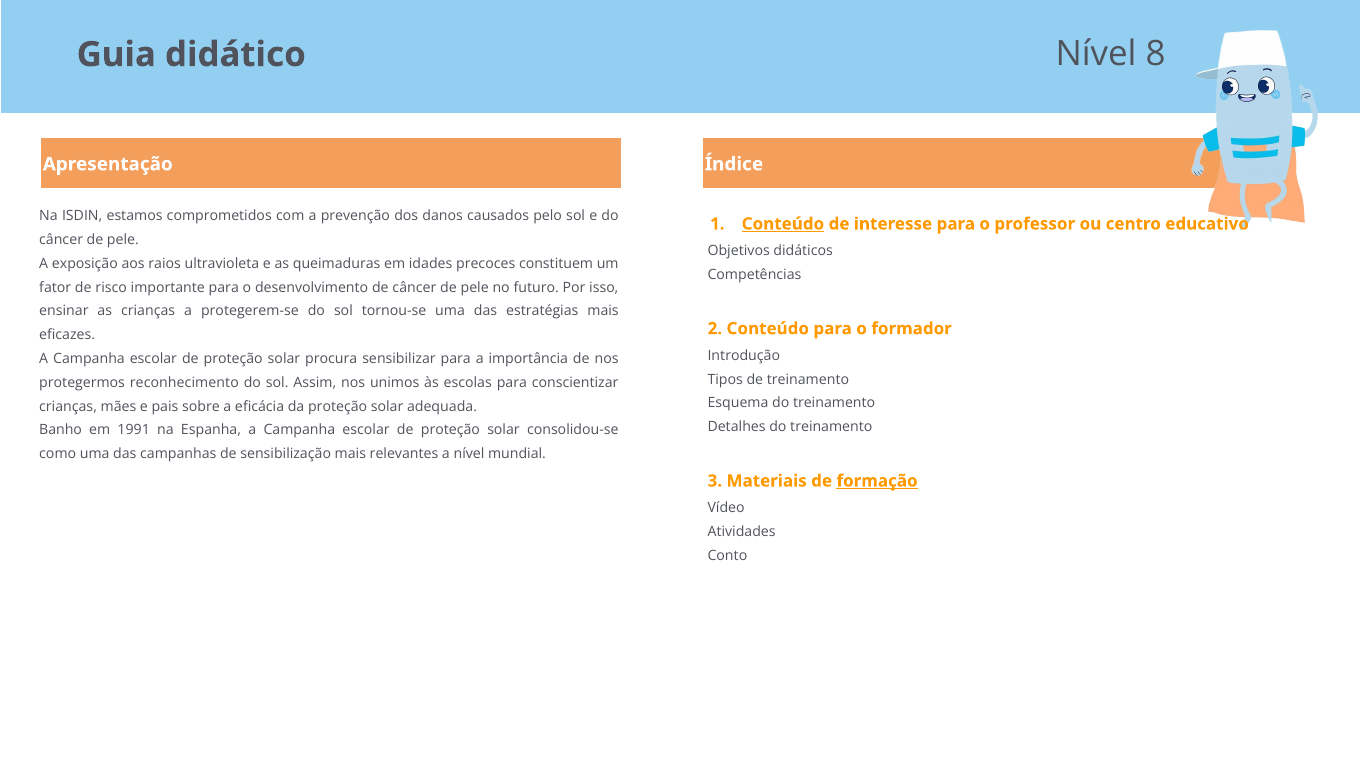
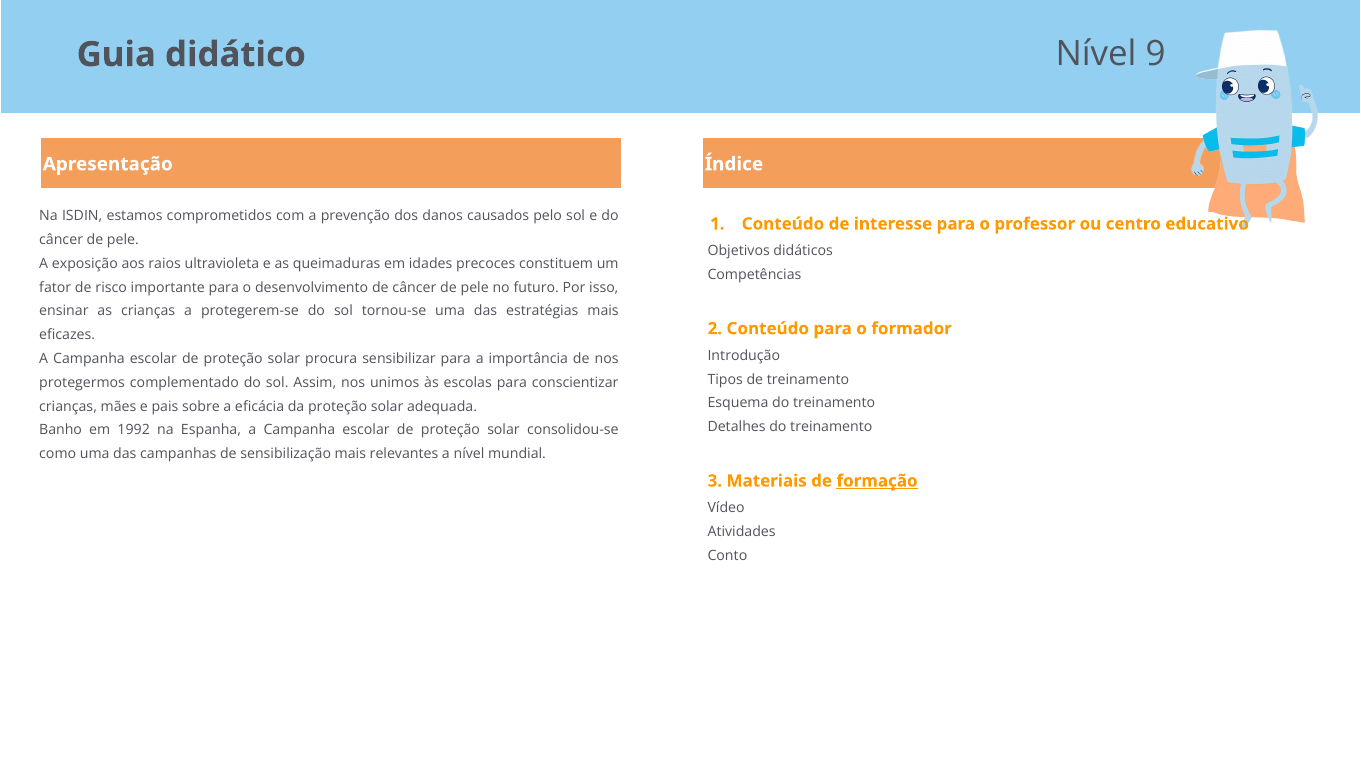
8: 8 -> 9
Conteúdo at (783, 224) underline: present -> none
reconhecimento: reconhecimento -> complementado
1991: 1991 -> 1992
